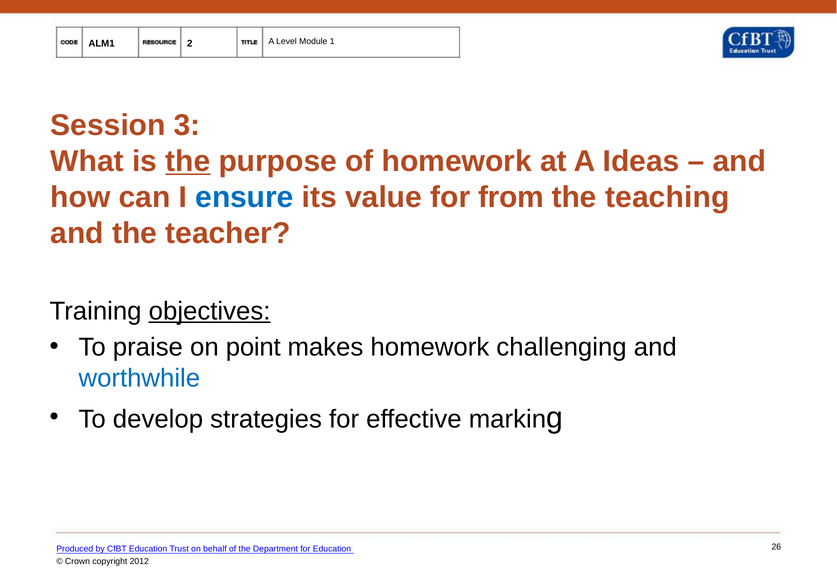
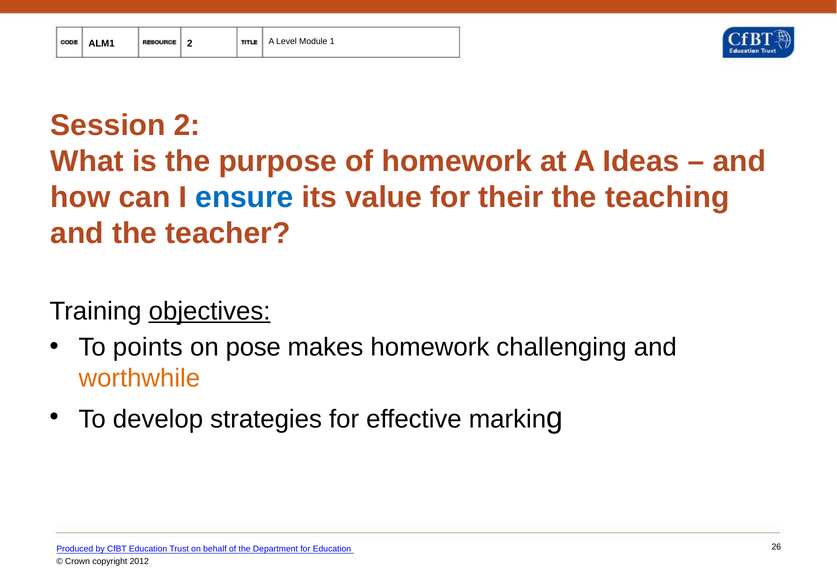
Session 3: 3 -> 2
the at (188, 161) underline: present -> none
from: from -> their
praise: praise -> points
point: point -> pose
worthwhile colour: blue -> orange
